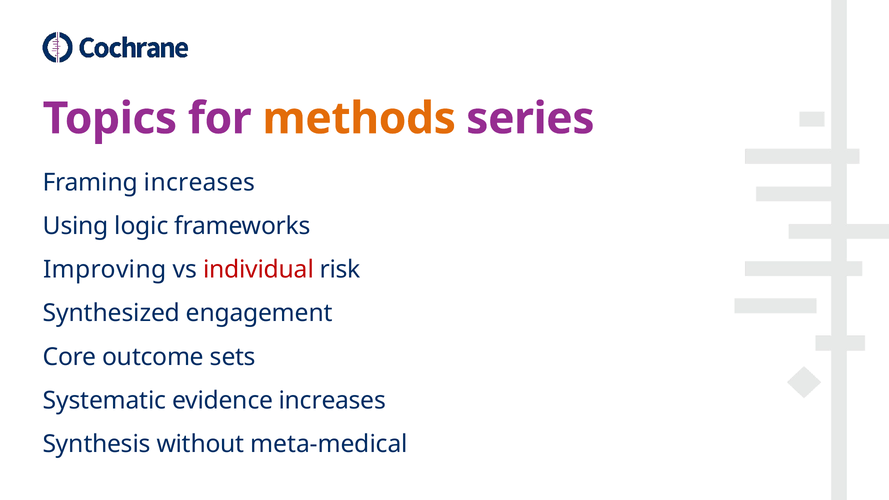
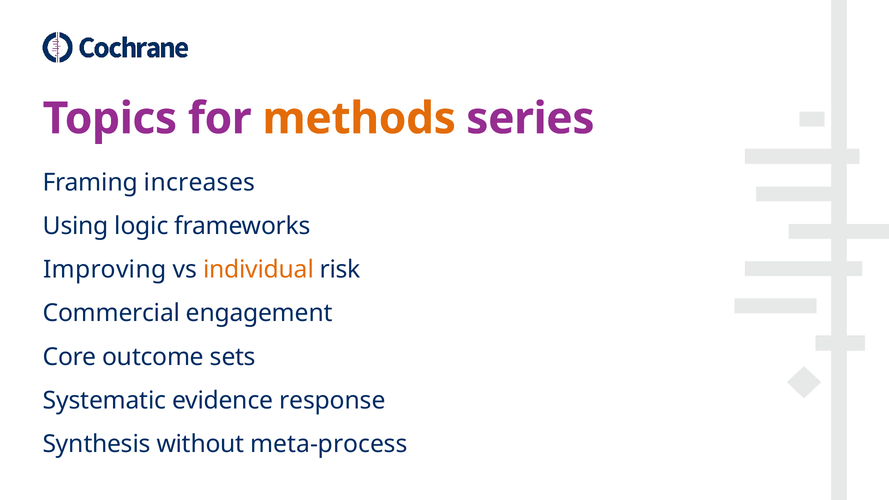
individual colour: red -> orange
Synthesized: Synthesized -> Commercial
evidence increases: increases -> response
meta-medical: meta-medical -> meta-process
